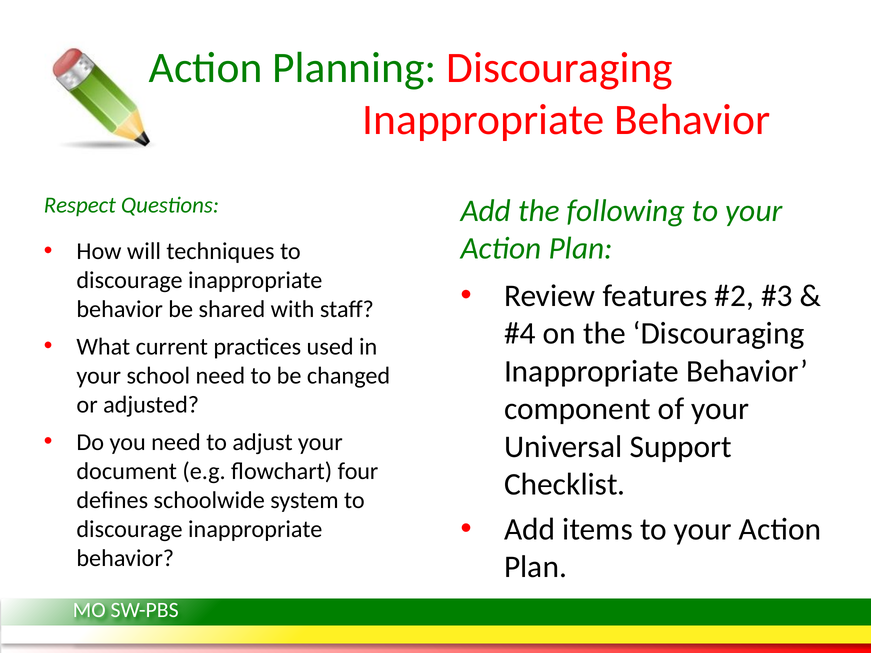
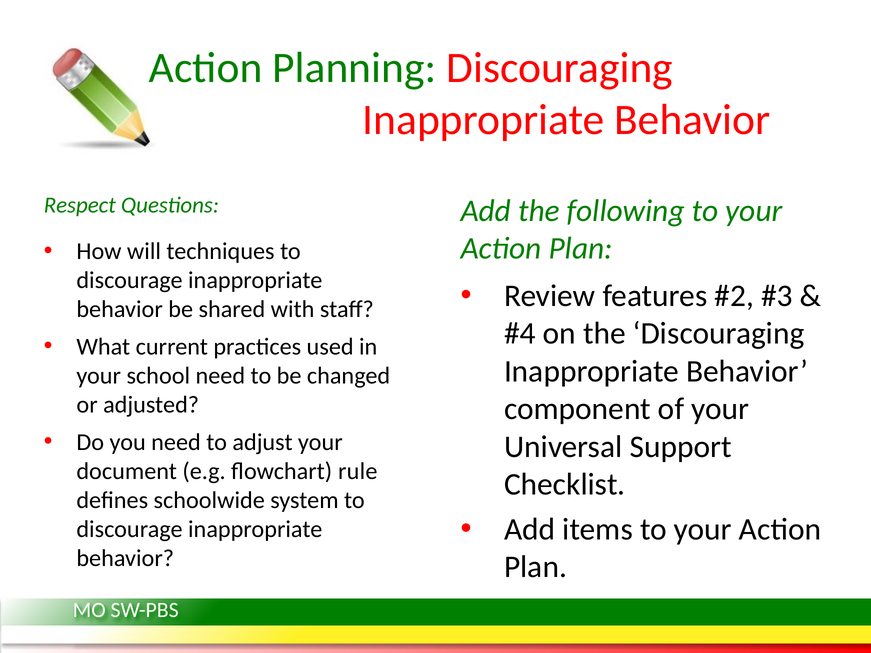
four: four -> rule
